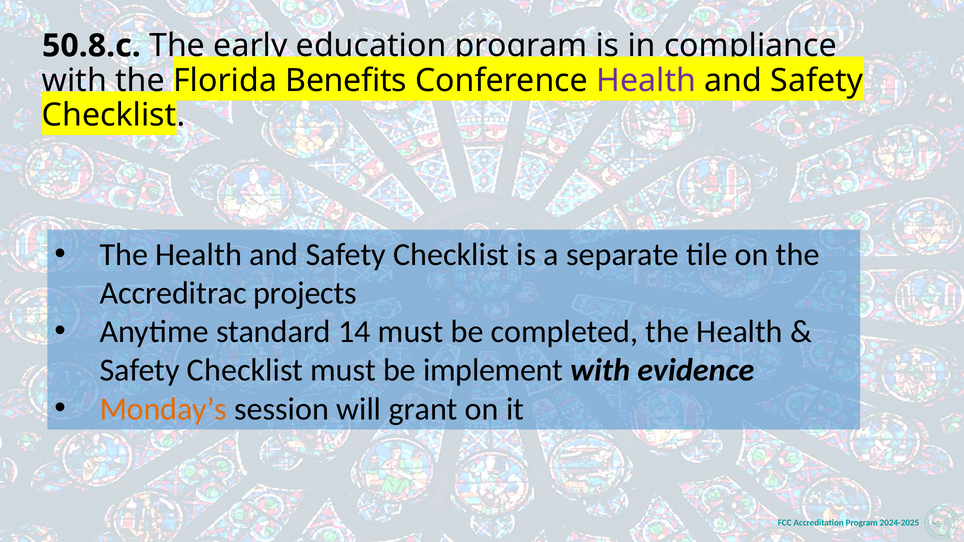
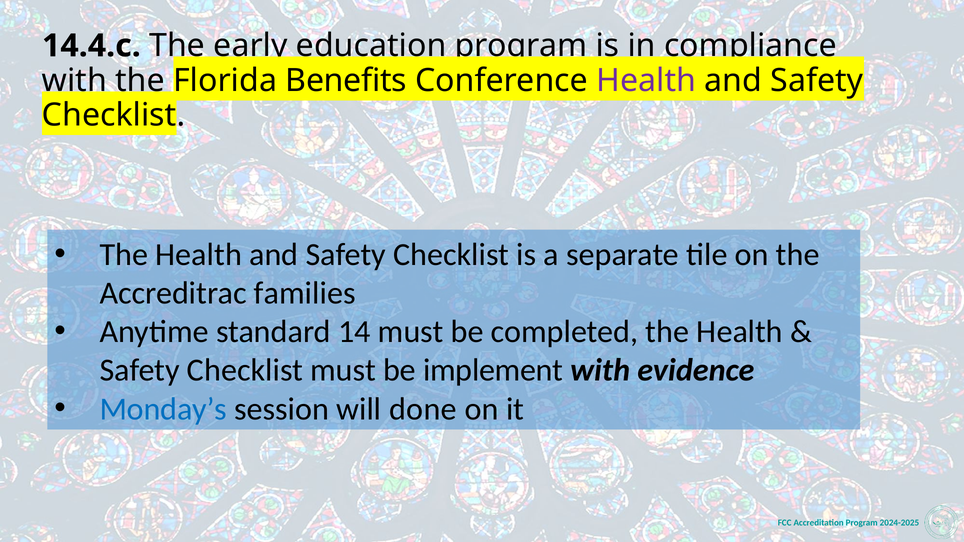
50.8.c: 50.8.c -> 14.4.c
projects: projects -> families
Monday’s colour: orange -> blue
grant: grant -> done
